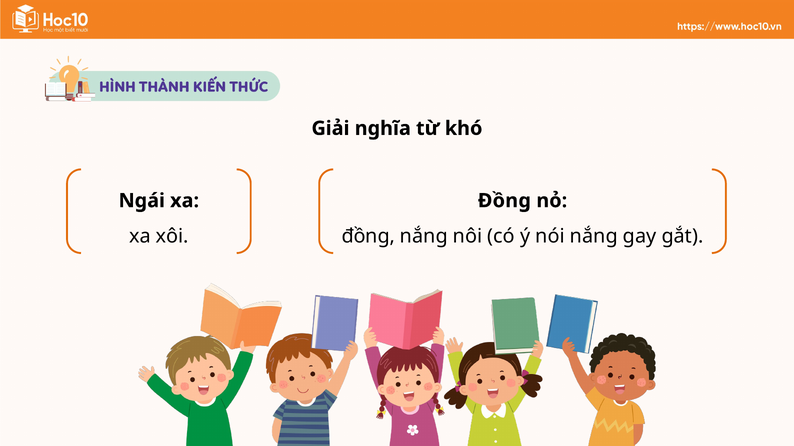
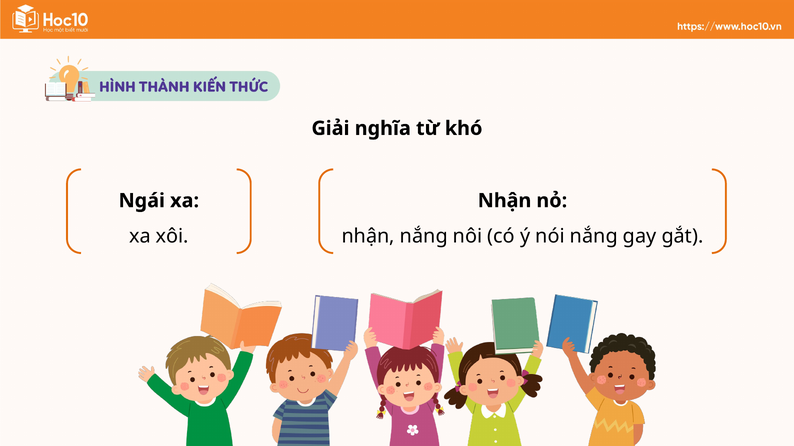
Đồng at (504, 201): Đồng -> Nhận
đồng at (368, 237): đồng -> nhận
